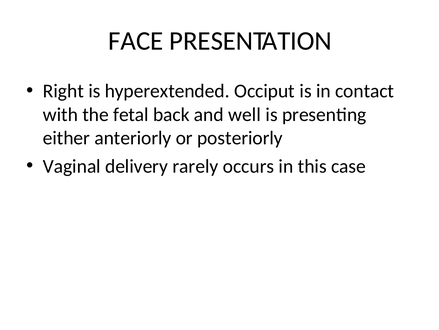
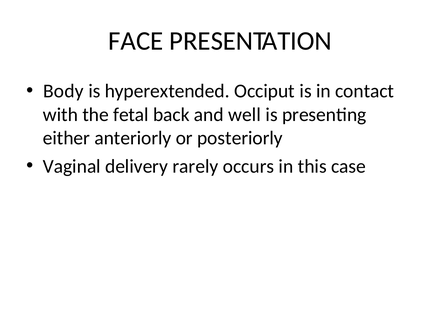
Right: Right -> Body
